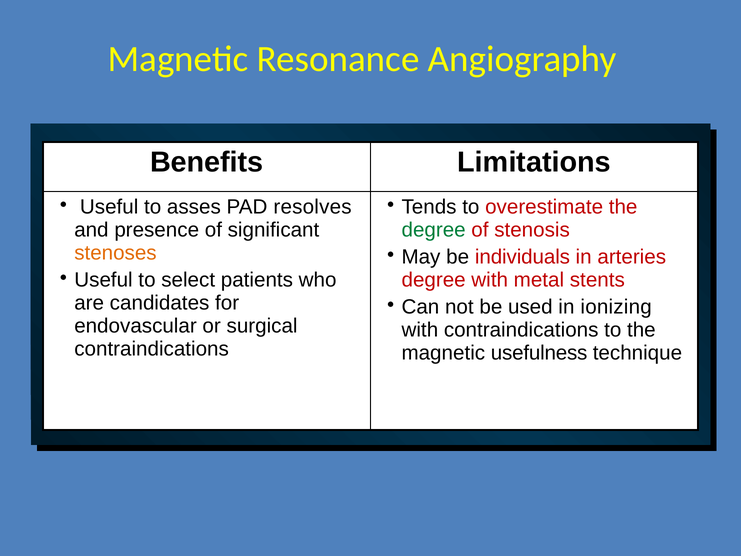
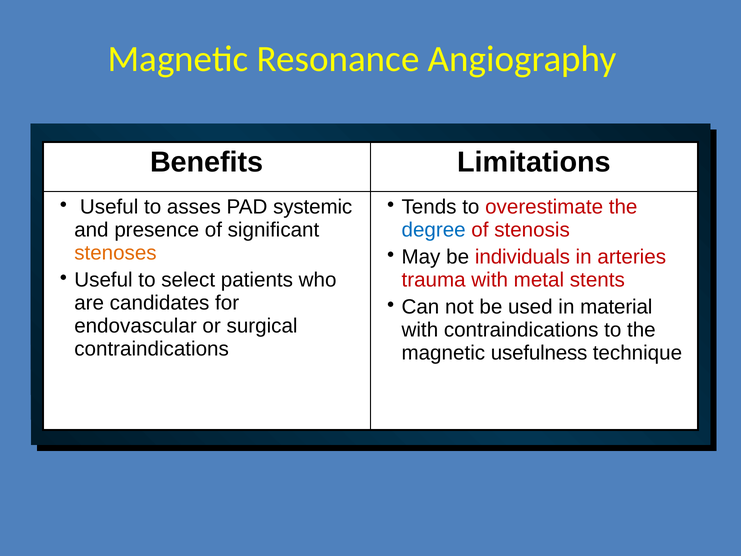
resolves: resolves -> systemic
degree at (434, 230) colour: green -> blue
degree at (434, 280): degree -> trauma
ionizing: ionizing -> material
